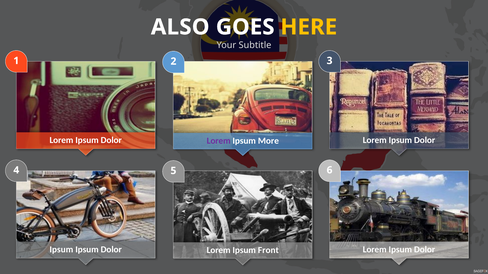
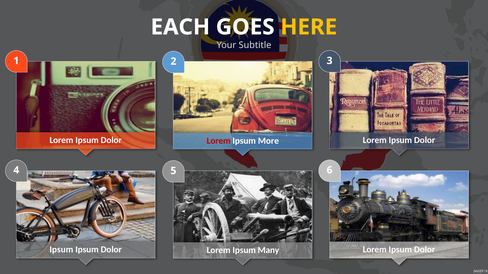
ALSO: ALSO -> EACH
Lorem at (219, 141) colour: purple -> red
Front: Front -> Many
